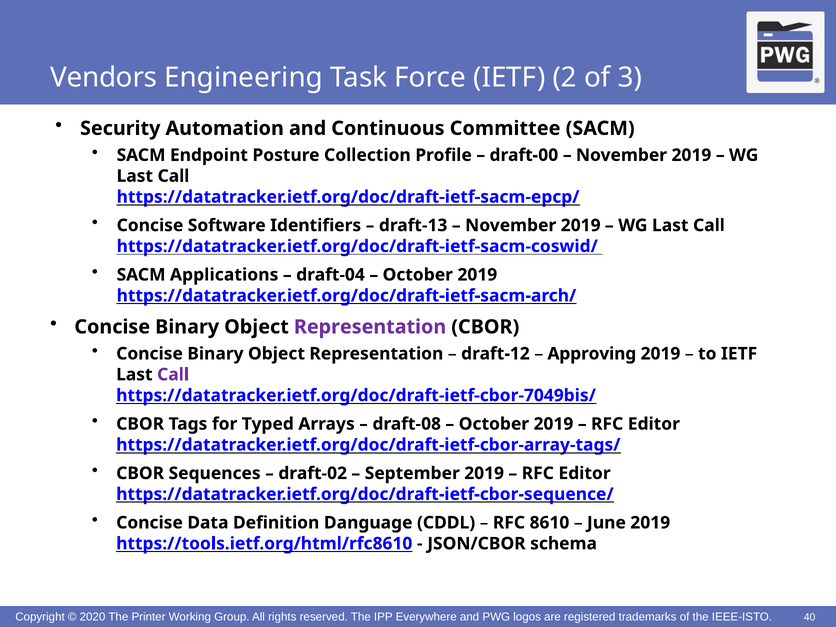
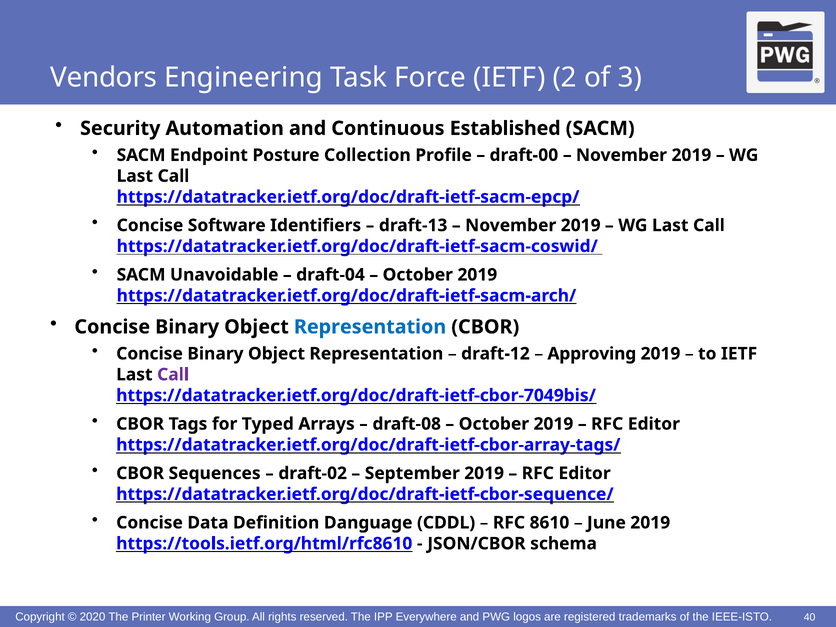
Committee: Committee -> Established
Applications: Applications -> Unavoidable
Representation at (370, 327) colour: purple -> blue
